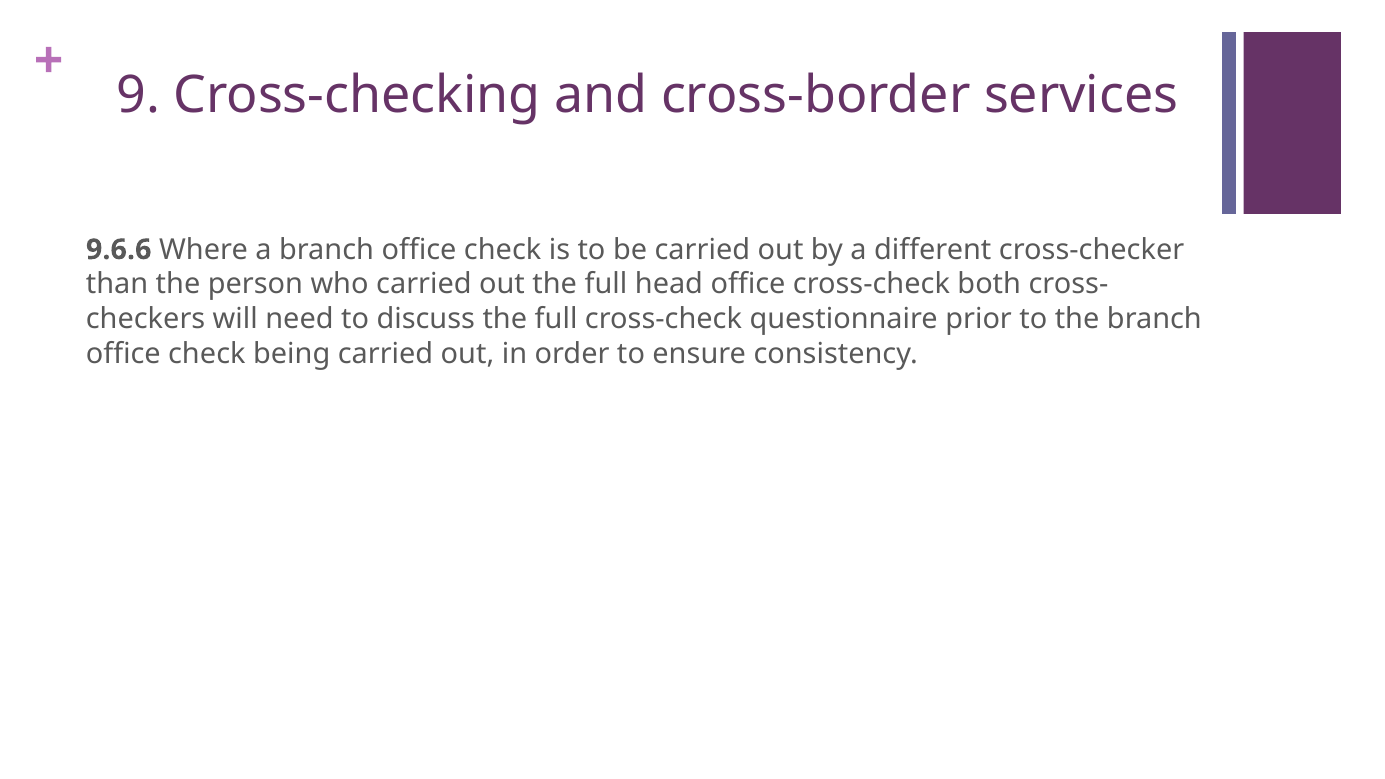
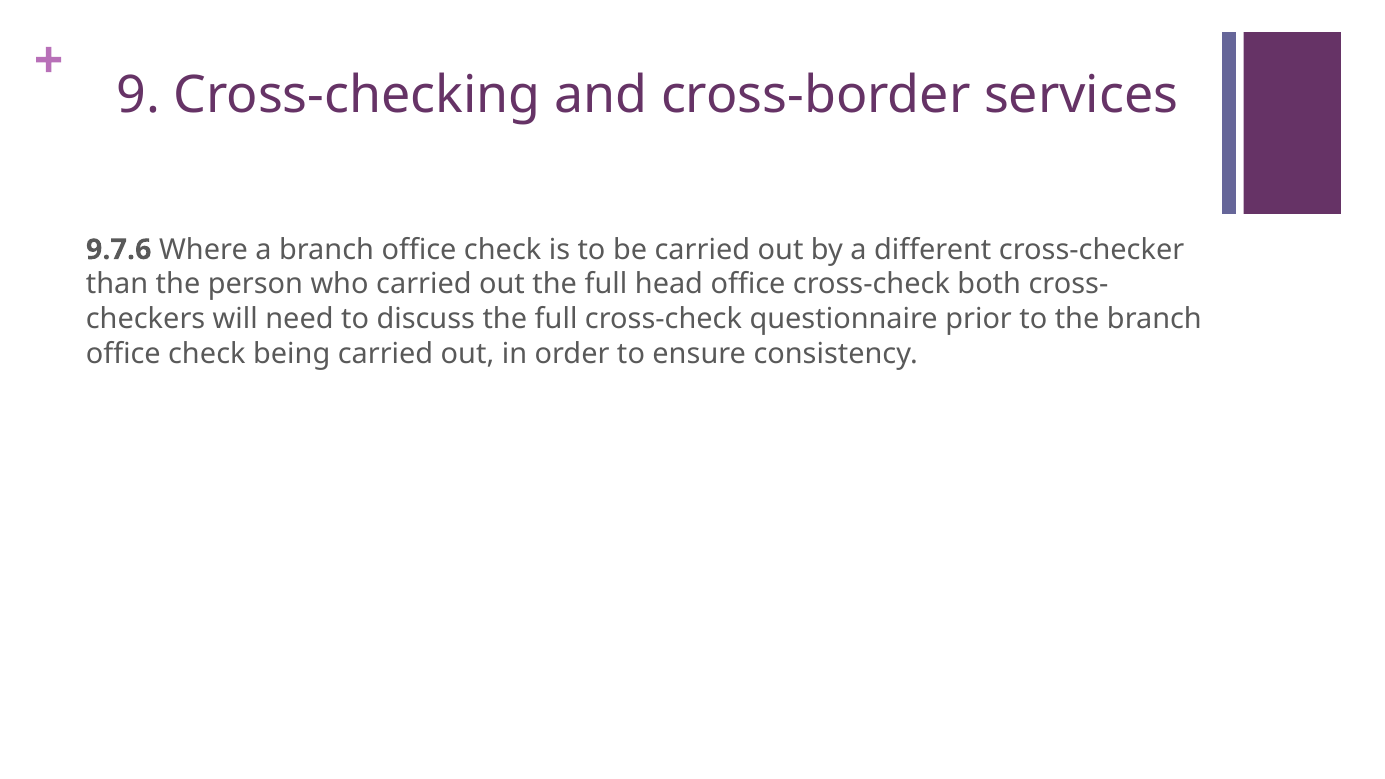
9.6.6: 9.6.6 -> 9.7.6
